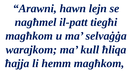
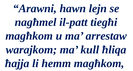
selvaġġa: selvaġġa -> arrestaw
